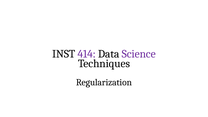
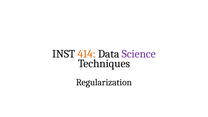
414 colour: purple -> orange
